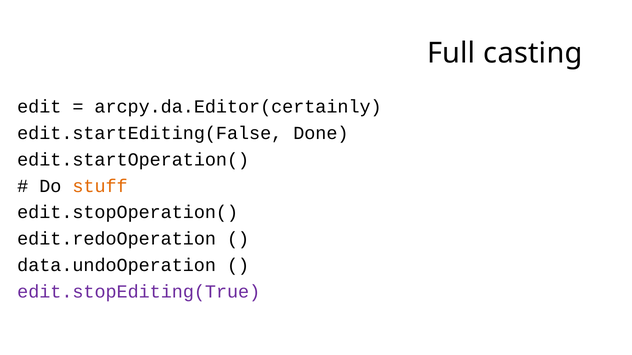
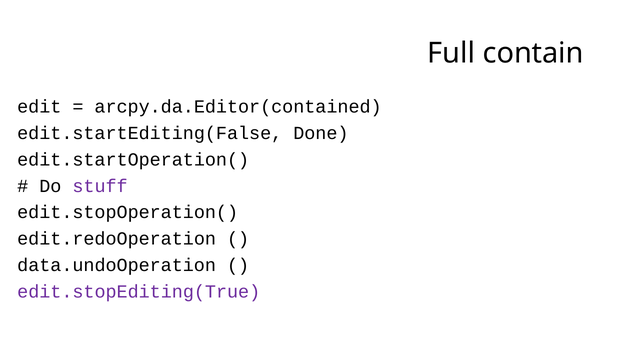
casting: casting -> contain
arcpy.da.Editor(certainly: arcpy.da.Editor(certainly -> arcpy.da.Editor(contained
stuff colour: orange -> purple
